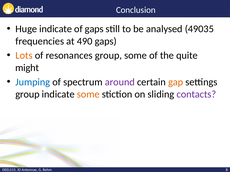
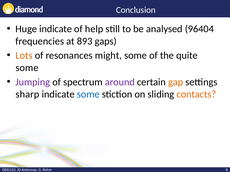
of gaps: gaps -> help
49035: 49035 -> 96404
490: 490 -> 893
resonances group: group -> might
might at (27, 68): might -> some
Jumping colour: blue -> purple
group at (28, 94): group -> sharp
some at (88, 94) colour: orange -> blue
contacts colour: purple -> orange
